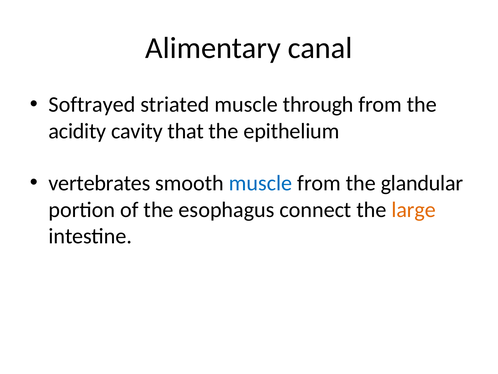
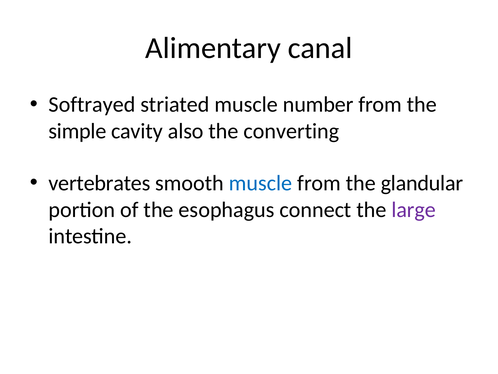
through: through -> number
acidity: acidity -> simple
that: that -> also
epithelium: epithelium -> converting
large colour: orange -> purple
